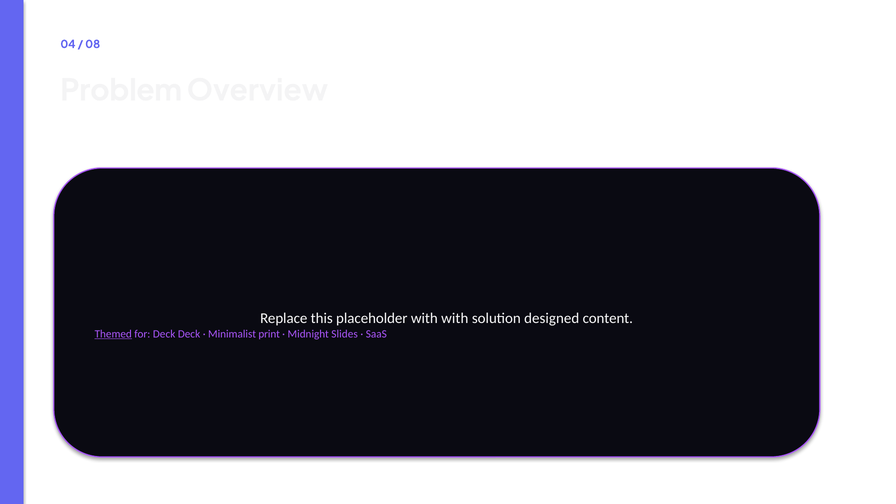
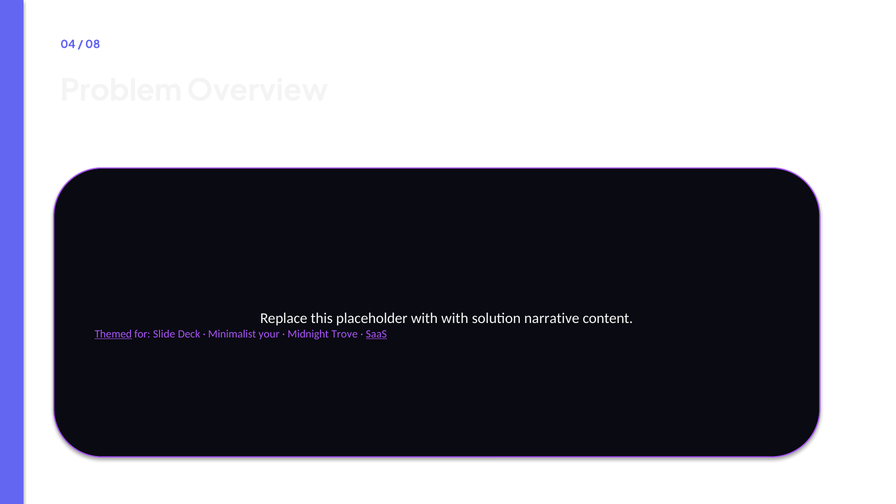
designed: designed -> narrative
for Deck: Deck -> Slide
print: print -> your
Slides: Slides -> Trove
SaaS underline: none -> present
